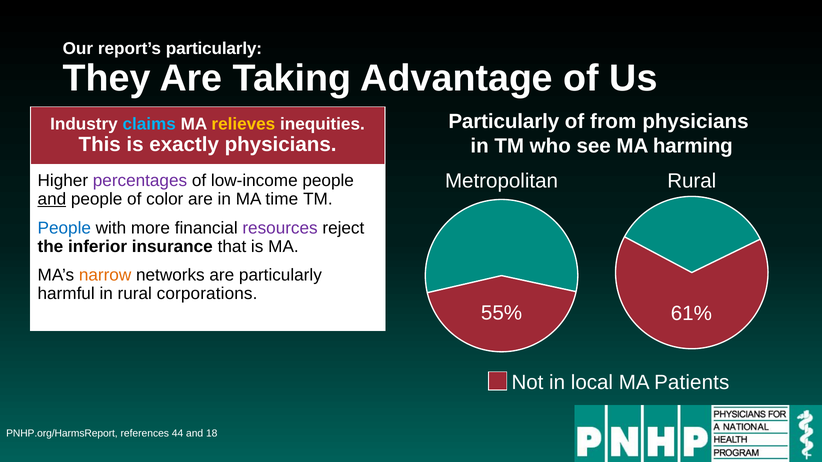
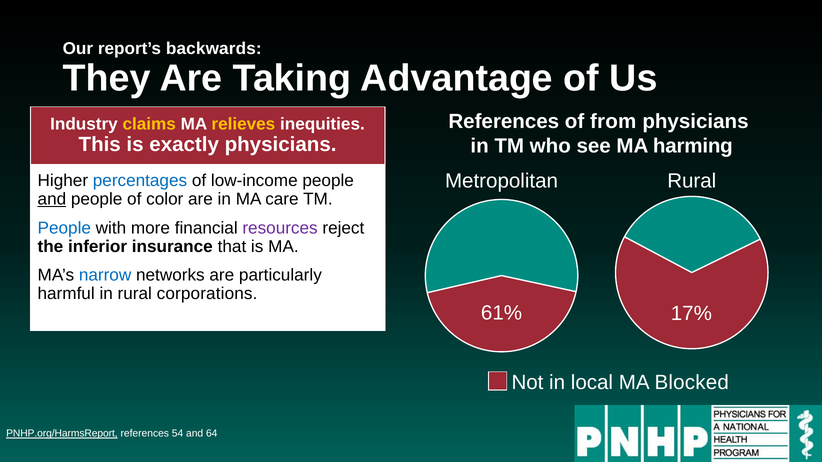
report’s particularly: particularly -> backwards
Particularly at (504, 122): Particularly -> References
claims colour: light blue -> yellow
percentages colour: purple -> blue
time: time -> care
narrow colour: orange -> blue
55%: 55% -> 61%
61%: 61% -> 17%
Patients: Patients -> Blocked
PNHP.org/HarmsReport underline: none -> present
44: 44 -> 54
18: 18 -> 64
